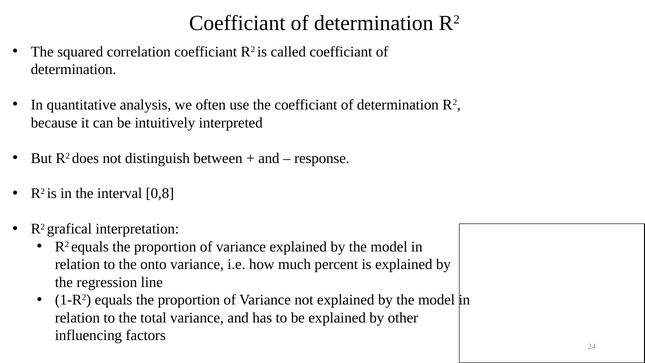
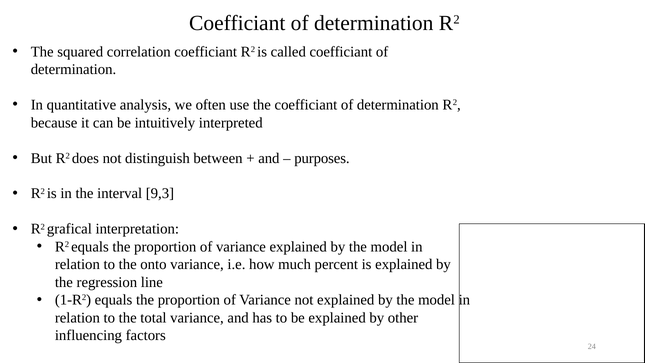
response: response -> purposes
0,8: 0,8 -> 9,3
